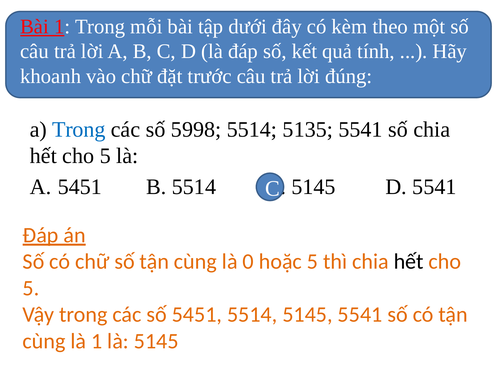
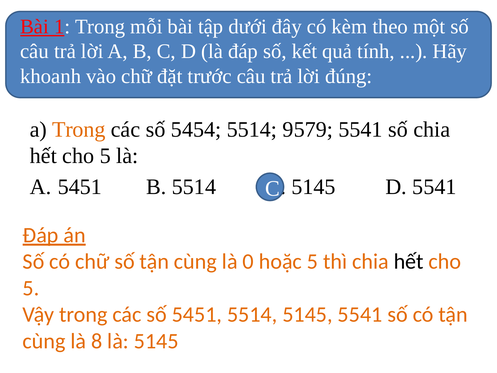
Trong at (79, 129) colour: blue -> orange
5998: 5998 -> 5454
5135: 5135 -> 9579
là 1: 1 -> 8
